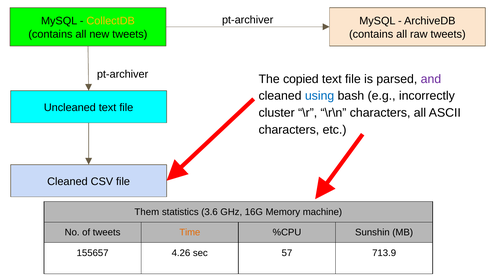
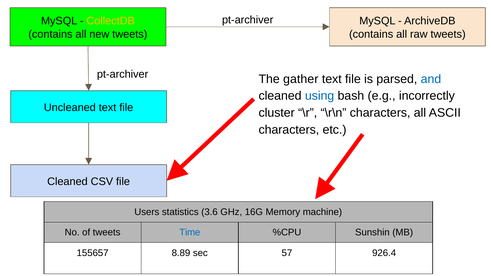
copied: copied -> gather
and colour: purple -> blue
Them: Them -> Users
Time colour: orange -> blue
4.26: 4.26 -> 8.89
713.9: 713.9 -> 926.4
